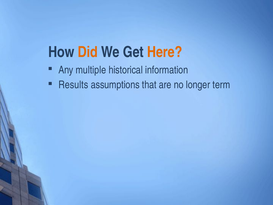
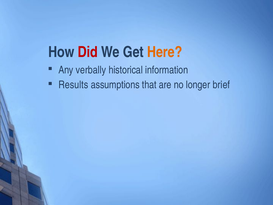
Did colour: orange -> red
multiple: multiple -> verbally
term: term -> brief
